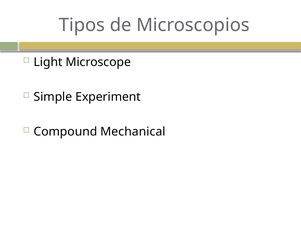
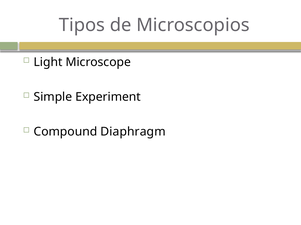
Mechanical: Mechanical -> Diaphragm
